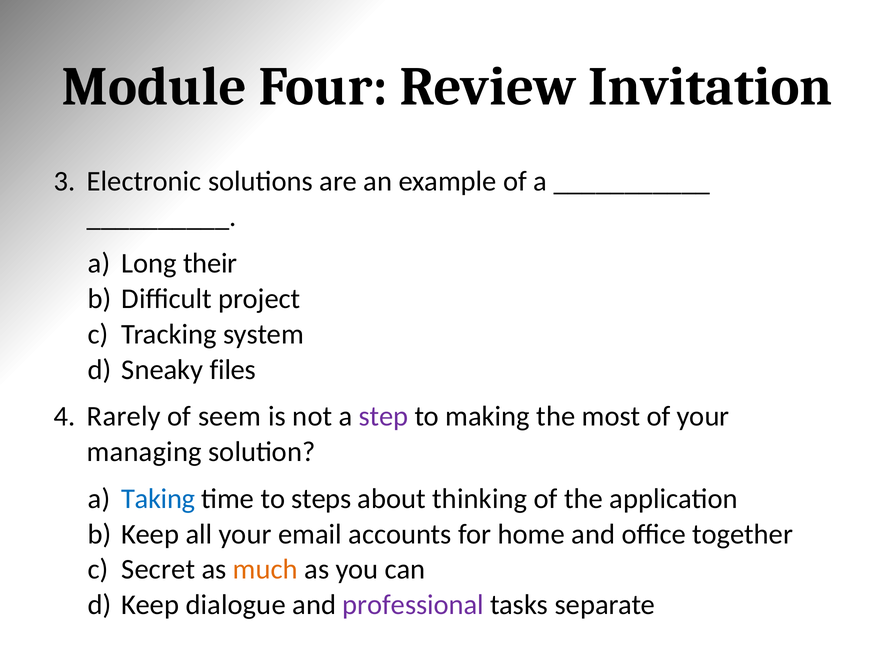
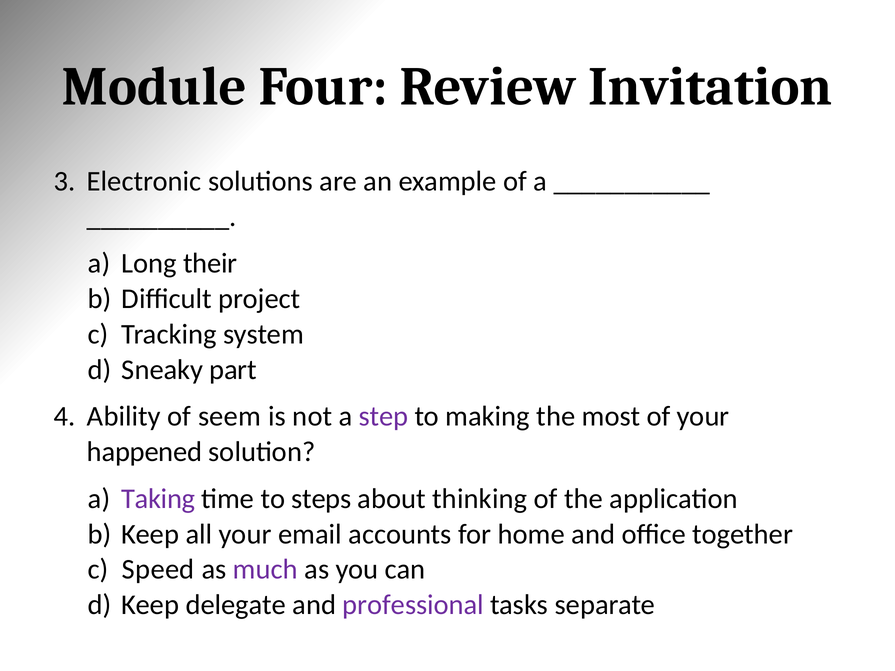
files: files -> part
Rarely: Rarely -> Ability
managing: managing -> happened
Taking colour: blue -> purple
Secret: Secret -> Speed
much colour: orange -> purple
dialogue: dialogue -> delegate
